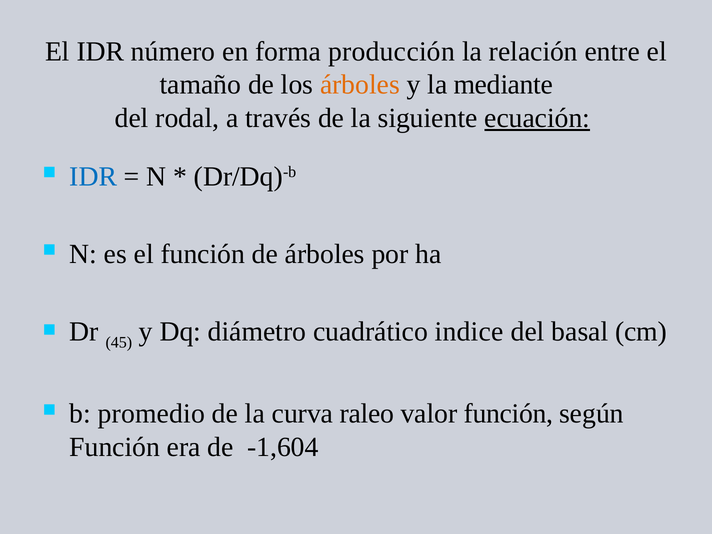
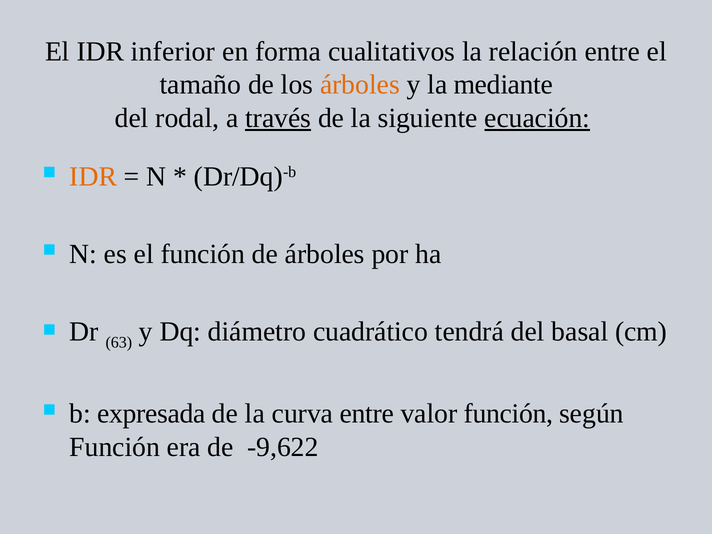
número: número -> inferior
producción: producción -> cualitativos
través underline: none -> present
IDR at (93, 176) colour: blue -> orange
45: 45 -> 63
indice: indice -> tendrá
promedio: promedio -> expresada
curva raleo: raleo -> entre
-1,604: -1,604 -> -9,622
